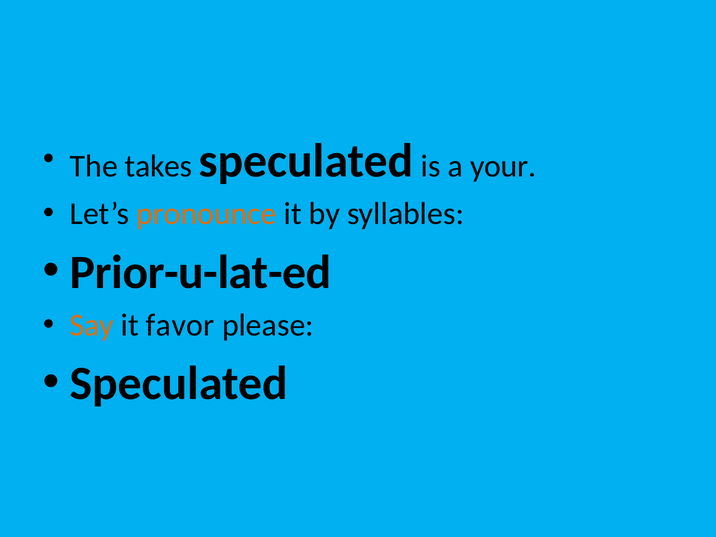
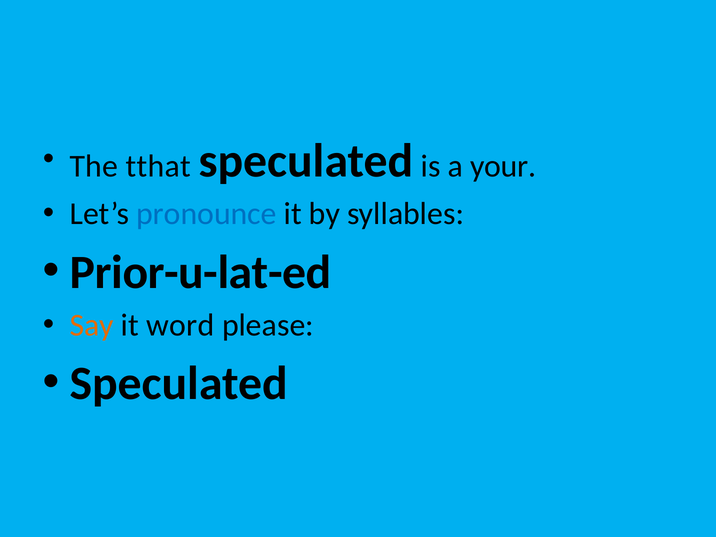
takes: takes -> tthat
pronounce colour: orange -> blue
favor: favor -> word
